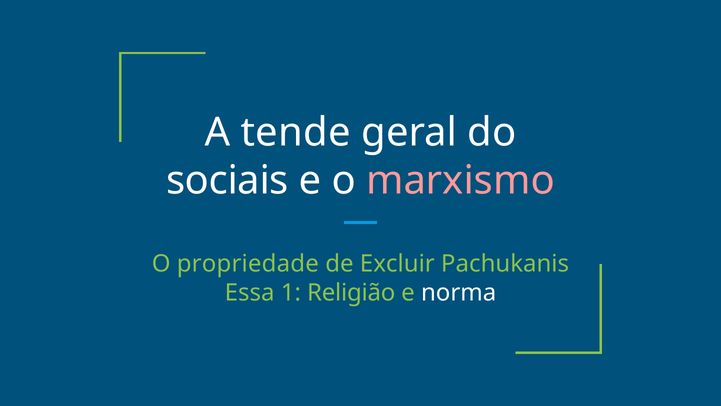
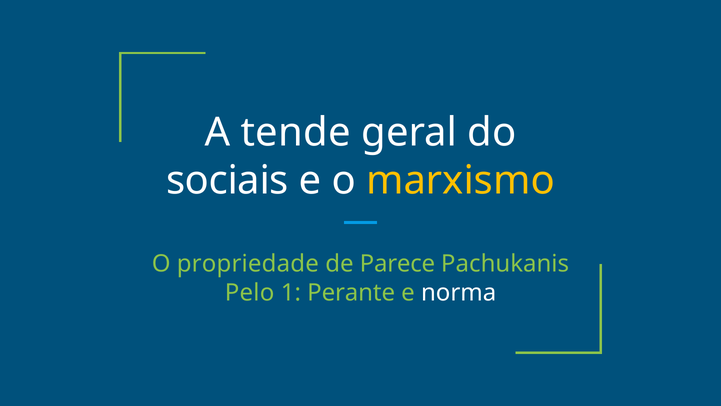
marxismo colour: pink -> yellow
Excluir: Excluir -> Parece
Essa: Essa -> Pelo
Religião: Religião -> Perante
